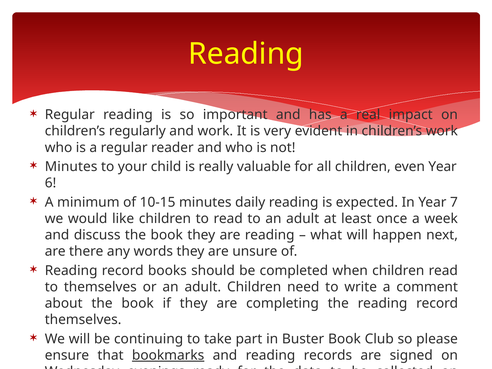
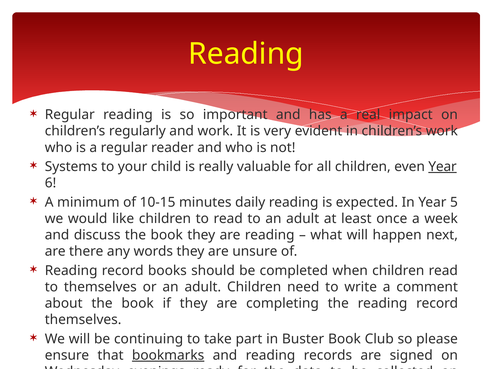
Minutes at (71, 167): Minutes -> Systems
Year at (443, 167) underline: none -> present
7: 7 -> 5
